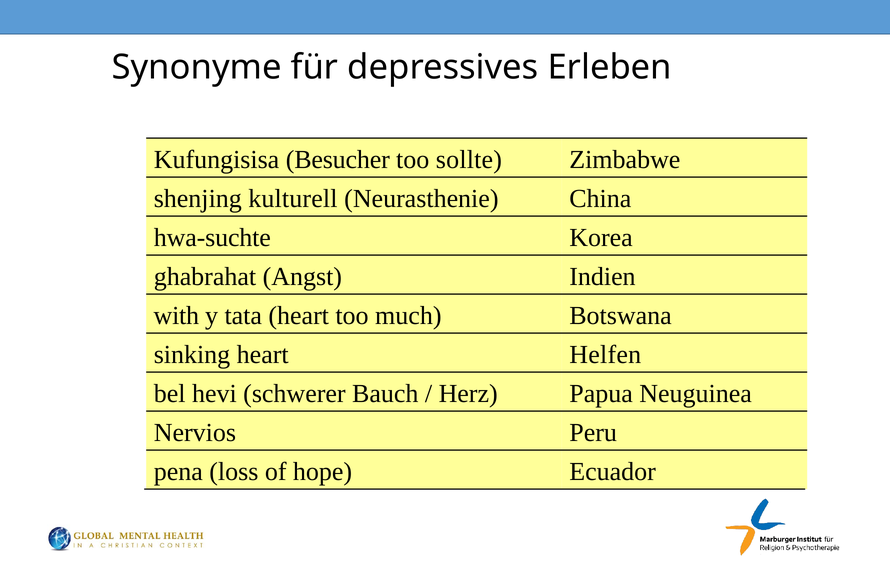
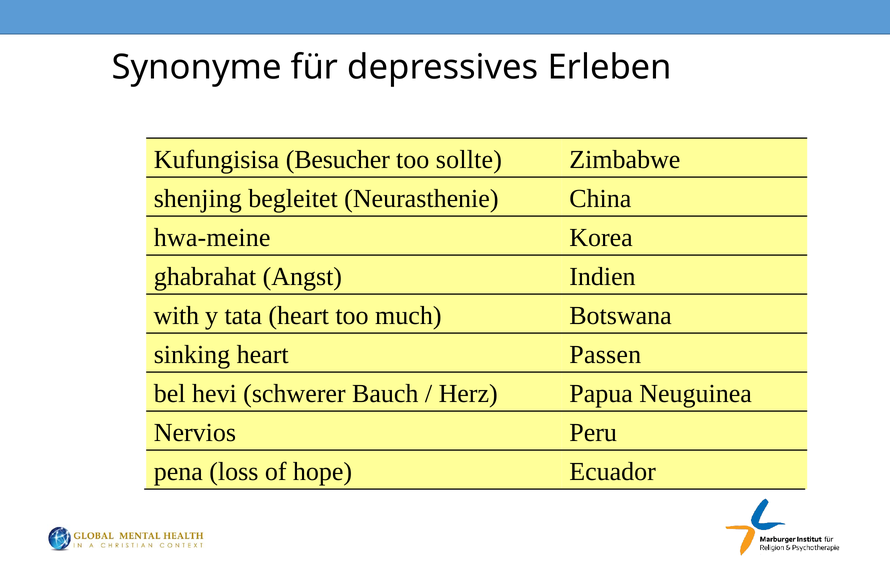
kulturell: kulturell -> begleitet
hwa-suchte: hwa-suchte -> hwa-meine
Helfen: Helfen -> Passen
